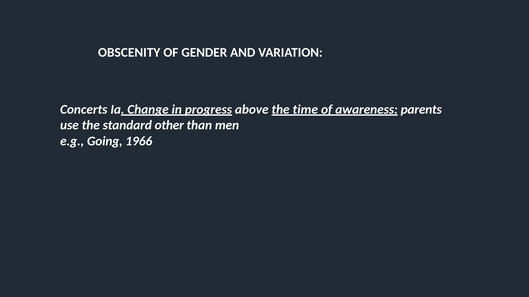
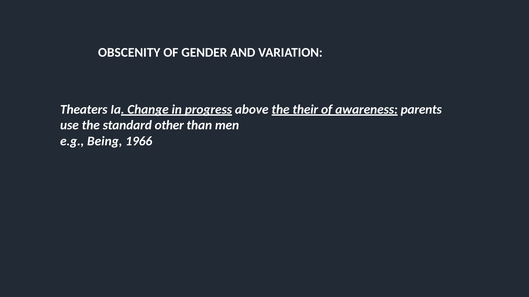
Concerts: Concerts -> Theaters
time: time -> their
Going: Going -> Being
